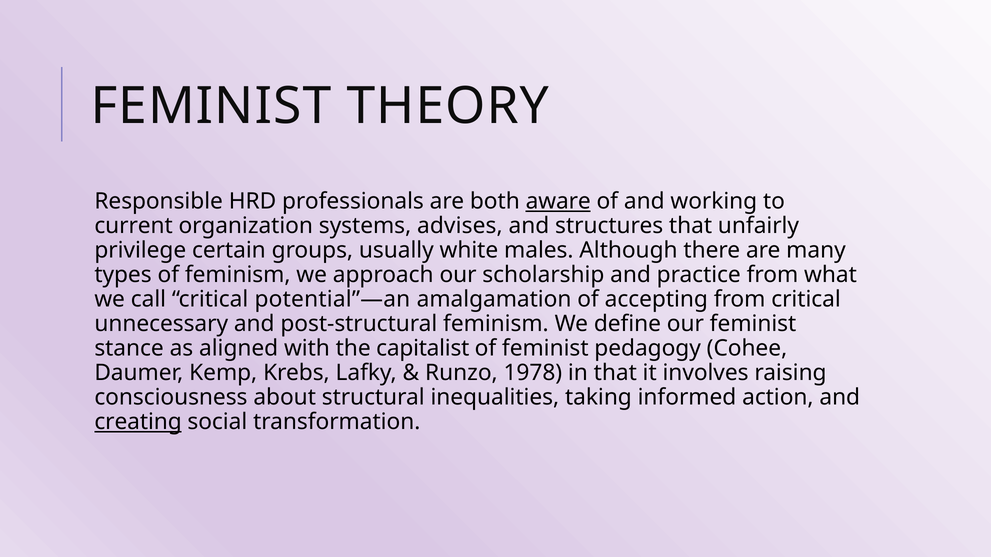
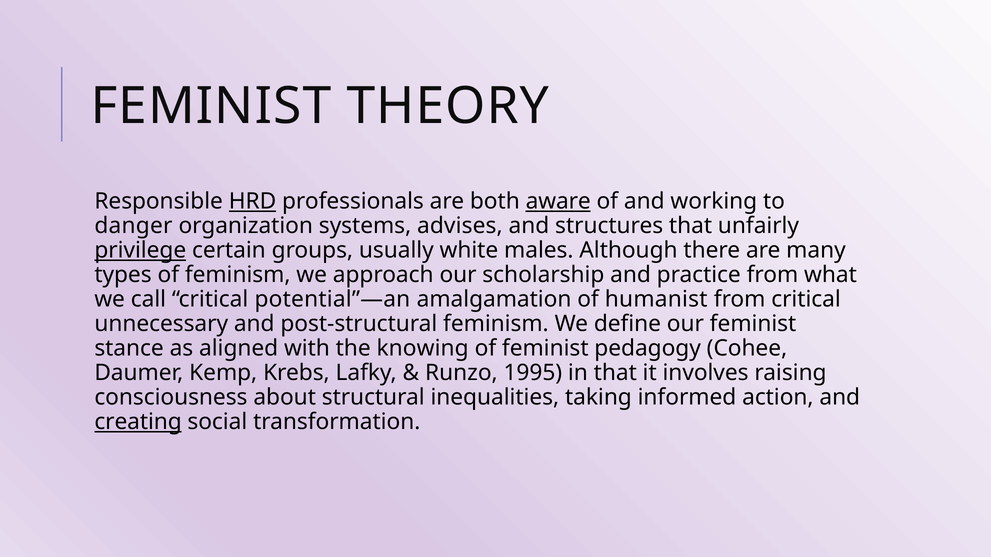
HRD underline: none -> present
current: current -> danger
privilege underline: none -> present
accepting: accepting -> humanist
capitalist: capitalist -> knowing
1978: 1978 -> 1995
